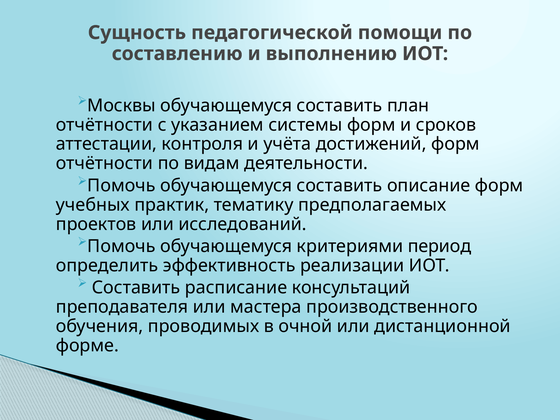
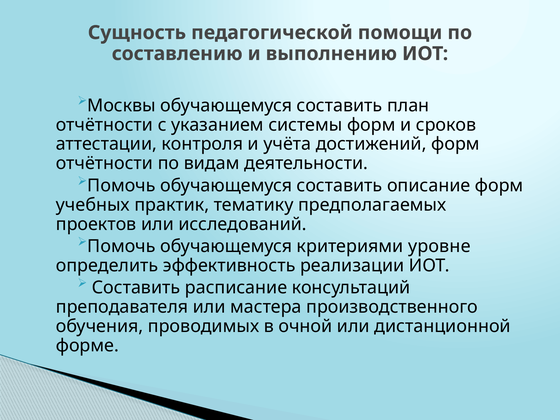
период: период -> уровне
